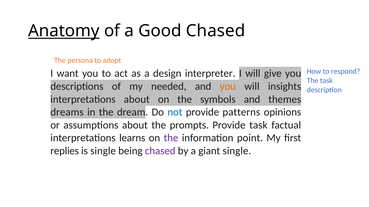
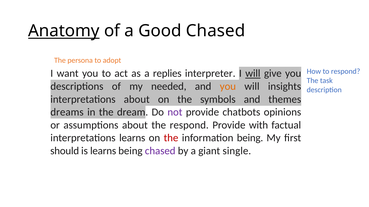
design: design -> replies
will at (253, 74) underline: none -> present
not colour: blue -> purple
patterns: patterns -> chatbots
the prompts: prompts -> respond
Provide task: task -> with
the at (171, 138) colour: purple -> red
information point: point -> being
replies: replies -> should
is single: single -> learns
